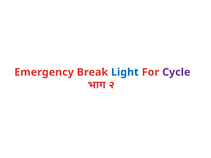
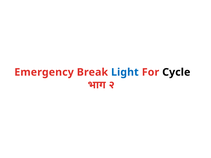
Cycle colour: purple -> black
